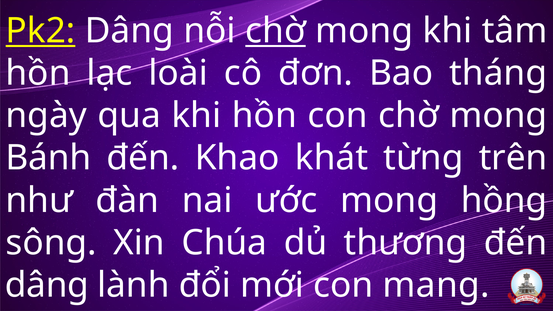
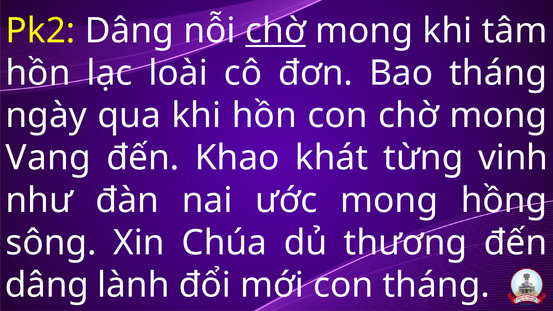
Pk2 underline: present -> none
Bánh: Bánh -> Vang
trên: trên -> vinh
con mang: mang -> tháng
